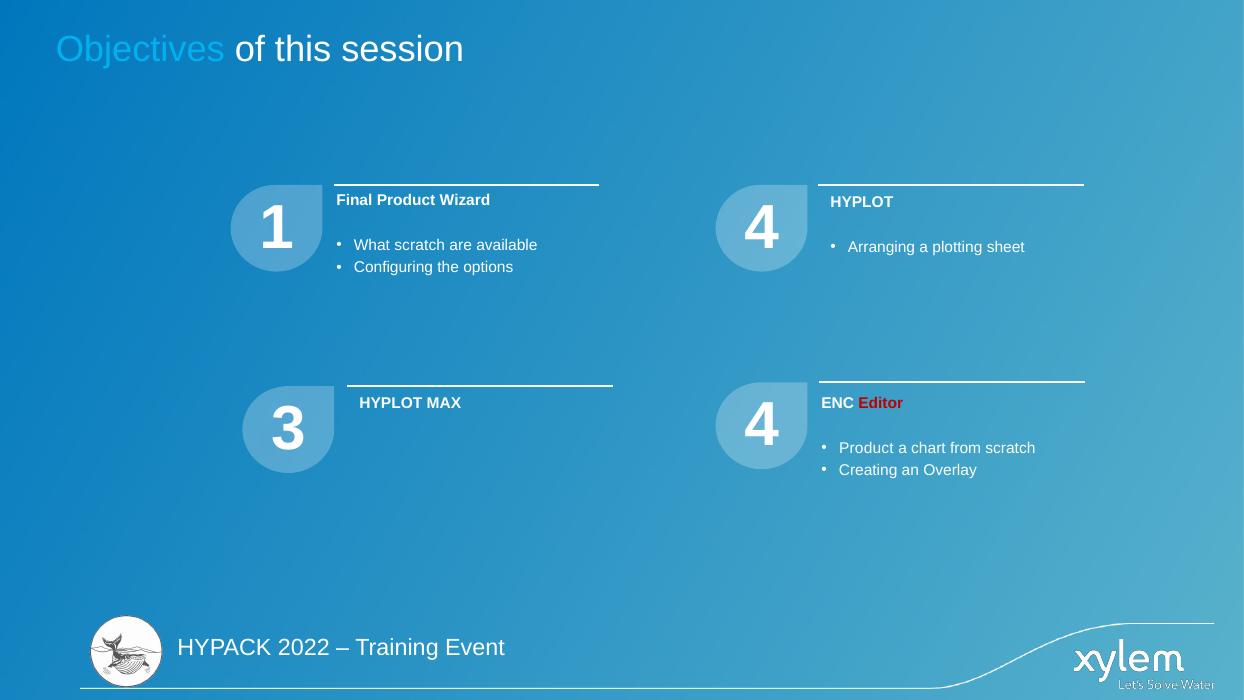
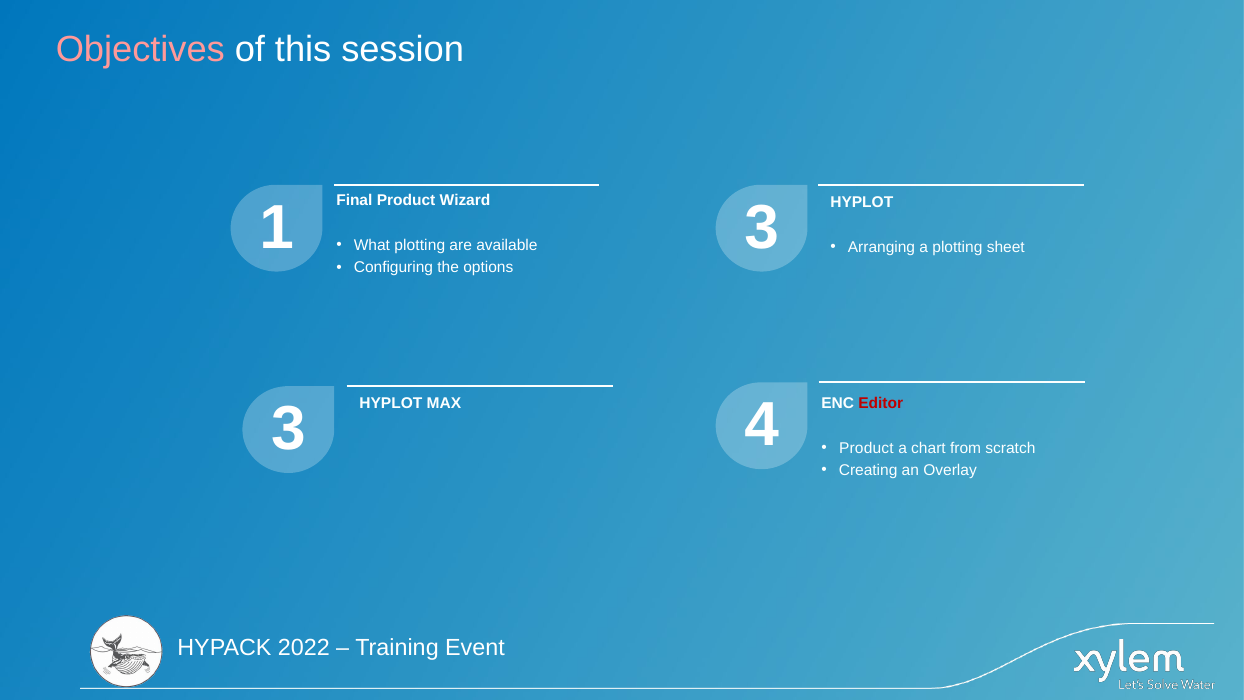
Objectives colour: light blue -> pink
1 4: 4 -> 3
What scratch: scratch -> plotting
